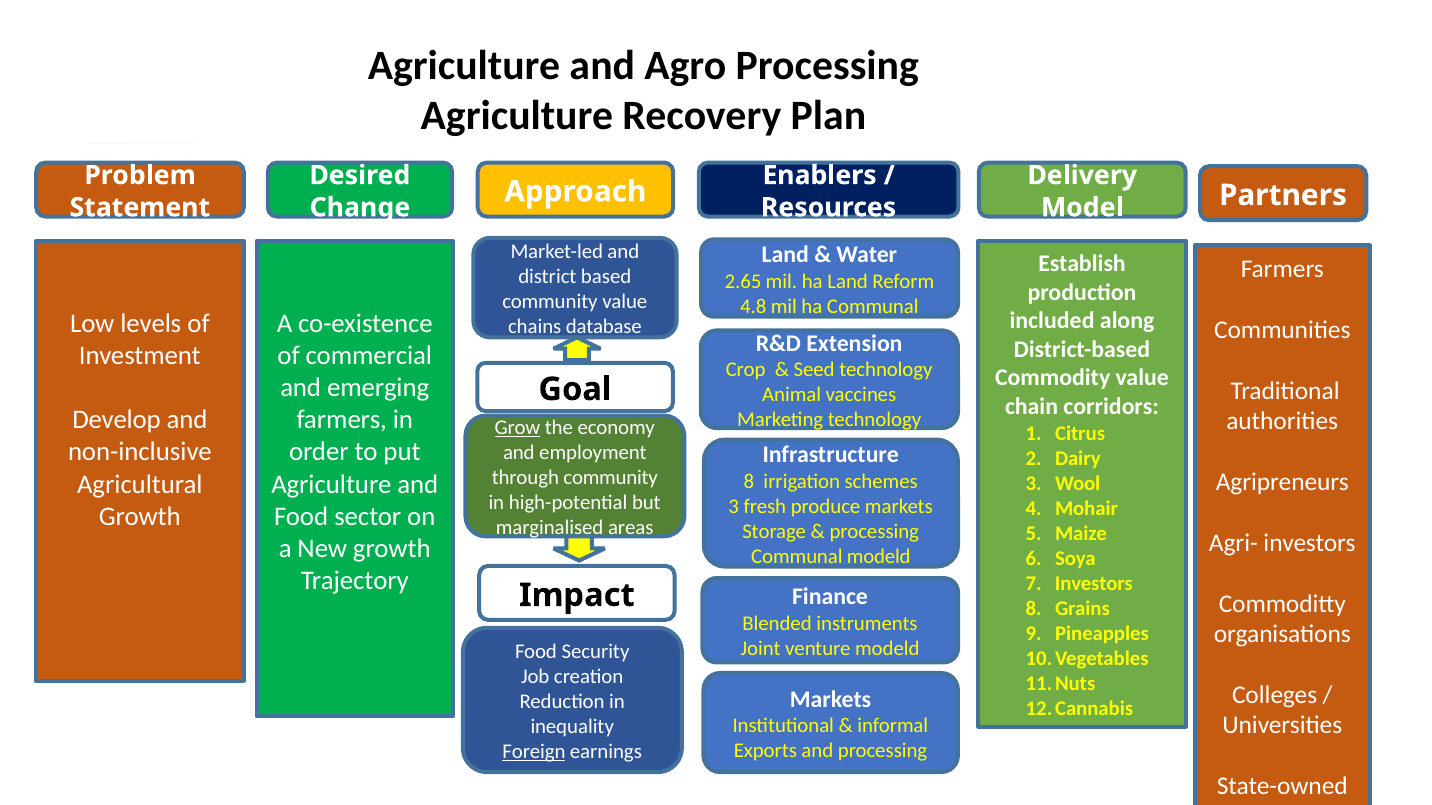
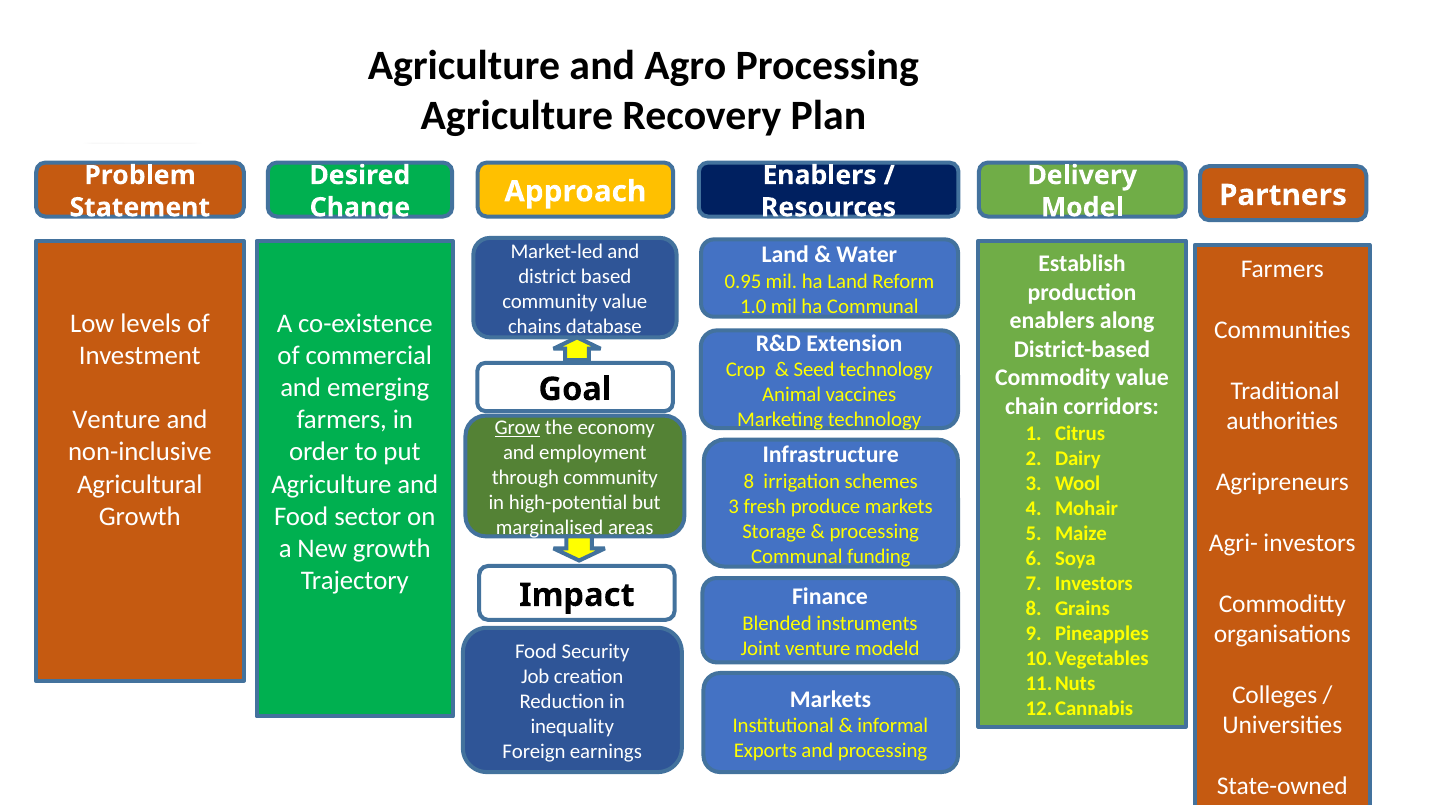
2.65: 2.65 -> 0.95
4.8: 4.8 -> 1.0
included at (1052, 321): included -> enablers
Develop at (116, 420): Develop -> Venture
Communal modeld: modeld -> funding
Foreign underline: present -> none
